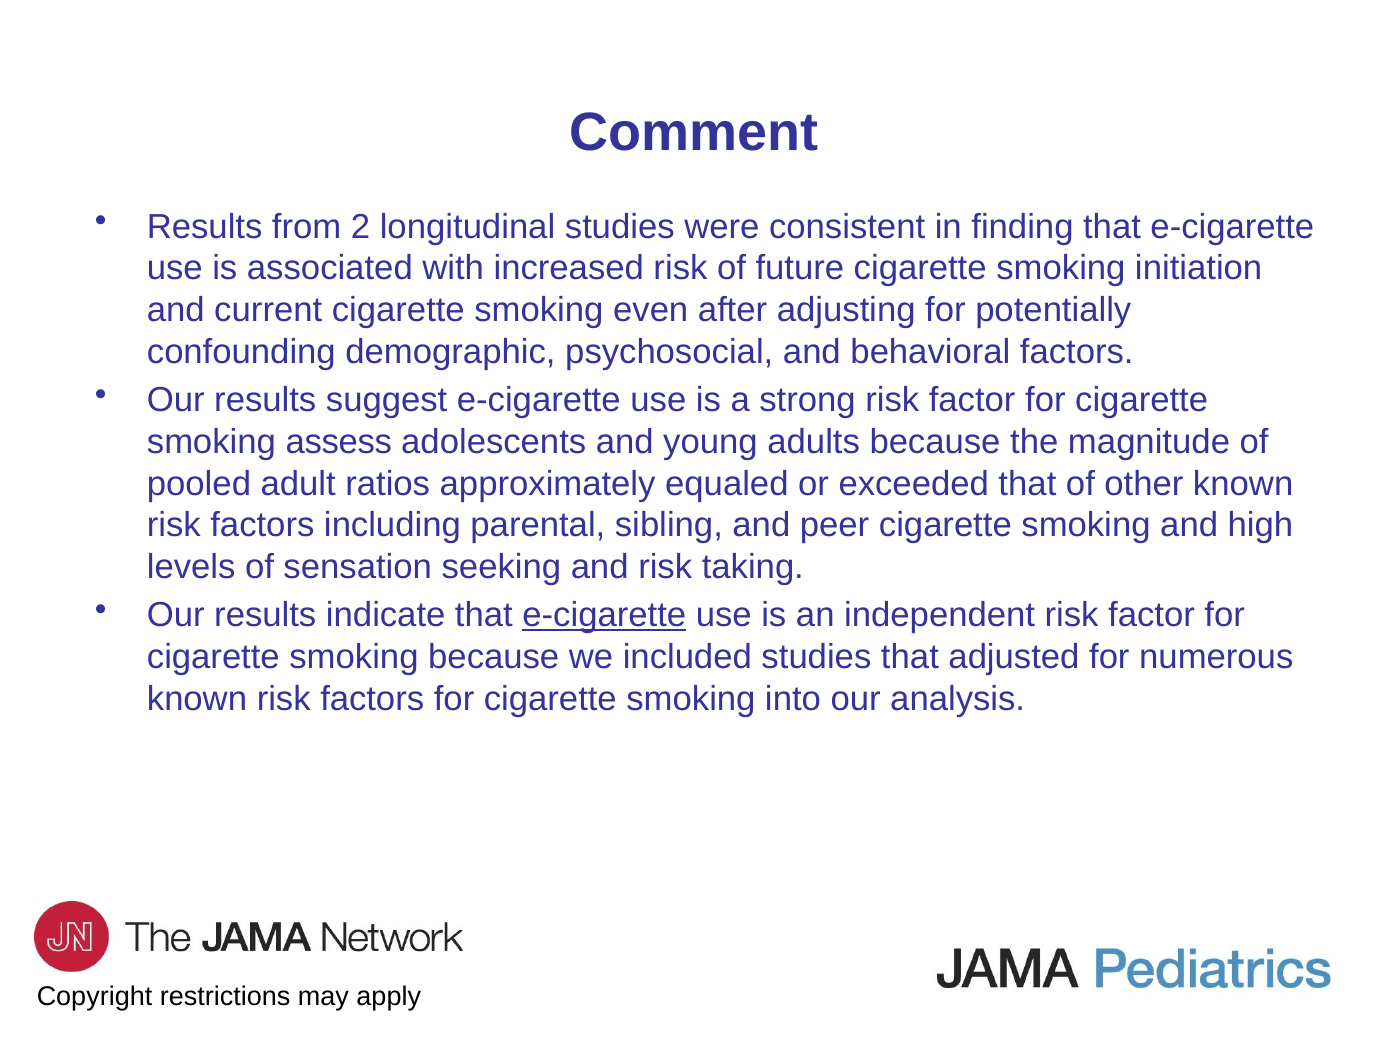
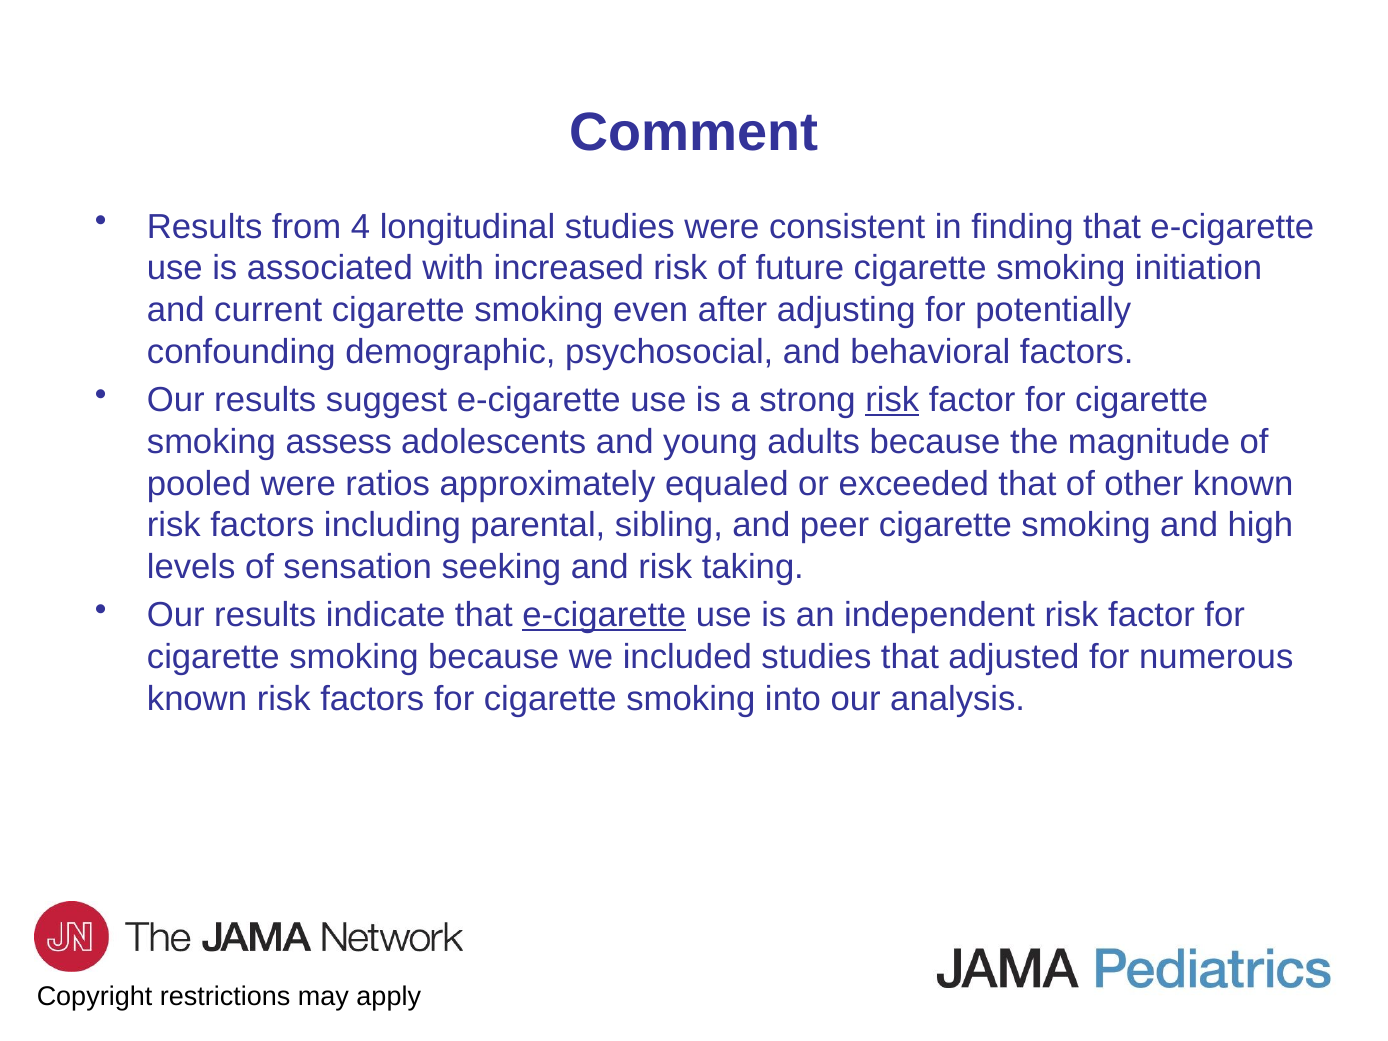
2: 2 -> 4
risk at (892, 400) underline: none -> present
pooled adult: adult -> were
